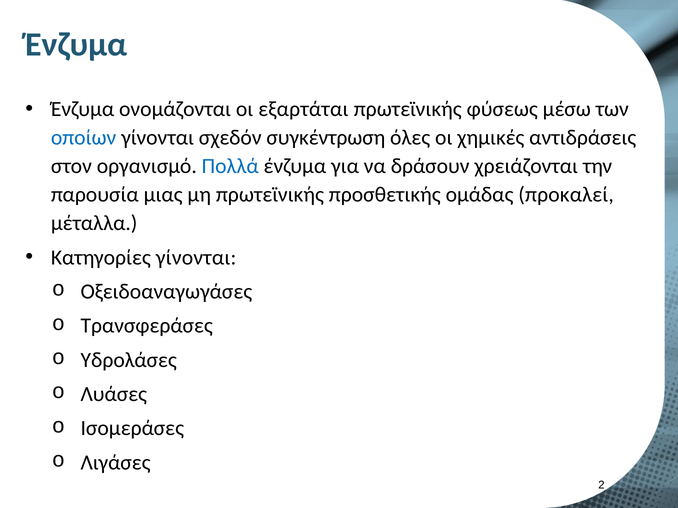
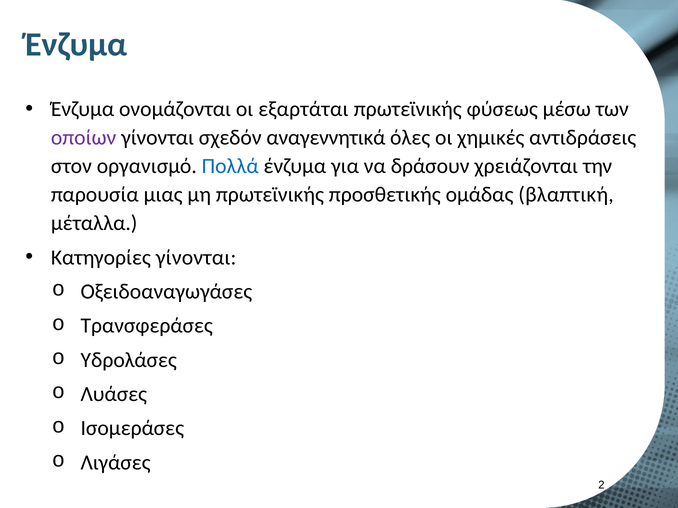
οποίων colour: blue -> purple
συγκέντρωση: συγκέντρωση -> αναγεννητικά
προκαλεί: προκαλεί -> βλαπτική
